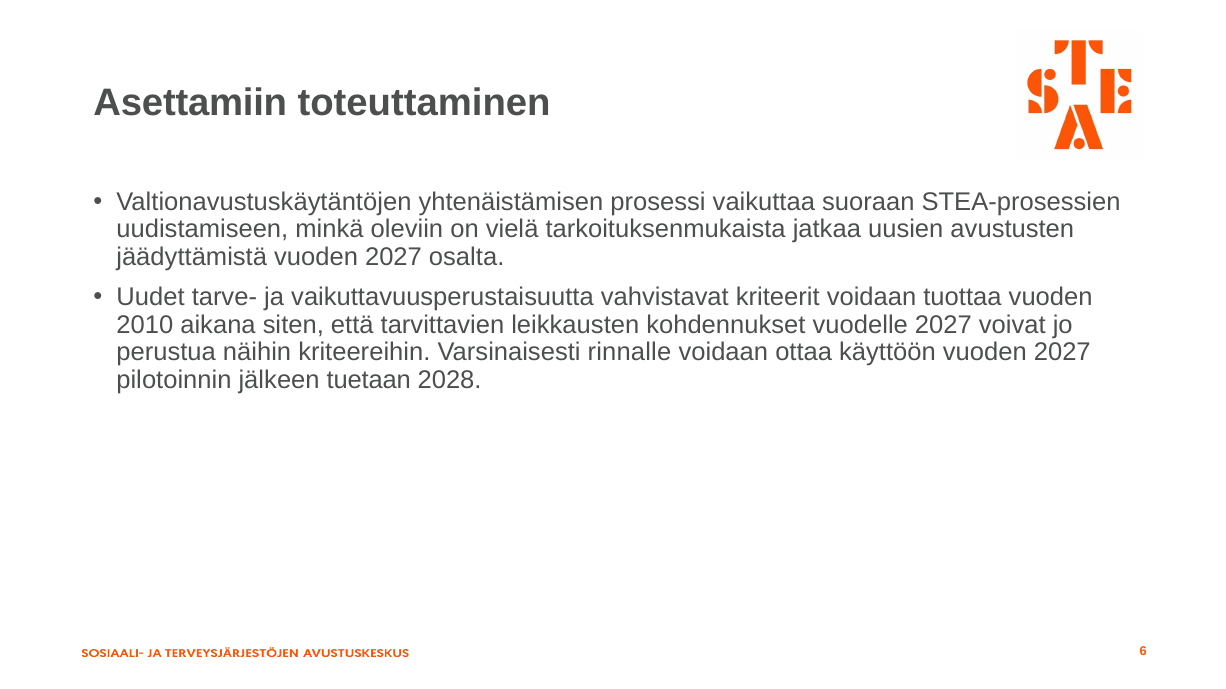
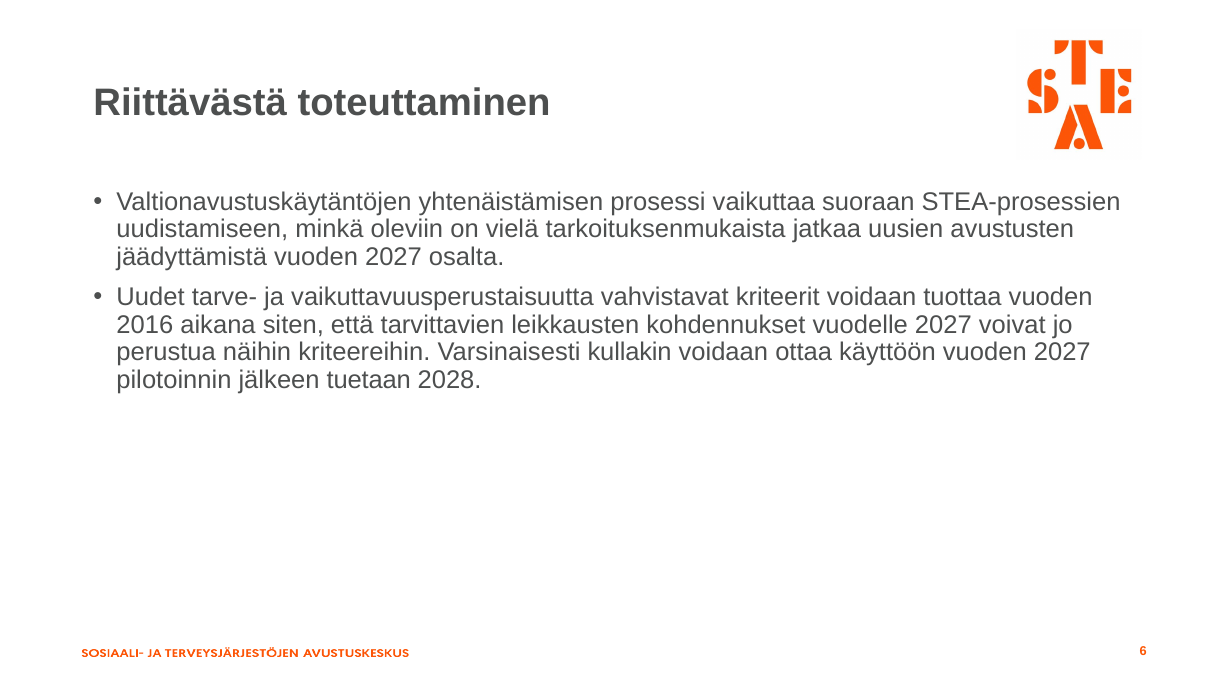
Asettamiin: Asettamiin -> Riittävästä
2010: 2010 -> 2016
rinnalle: rinnalle -> kullakin
